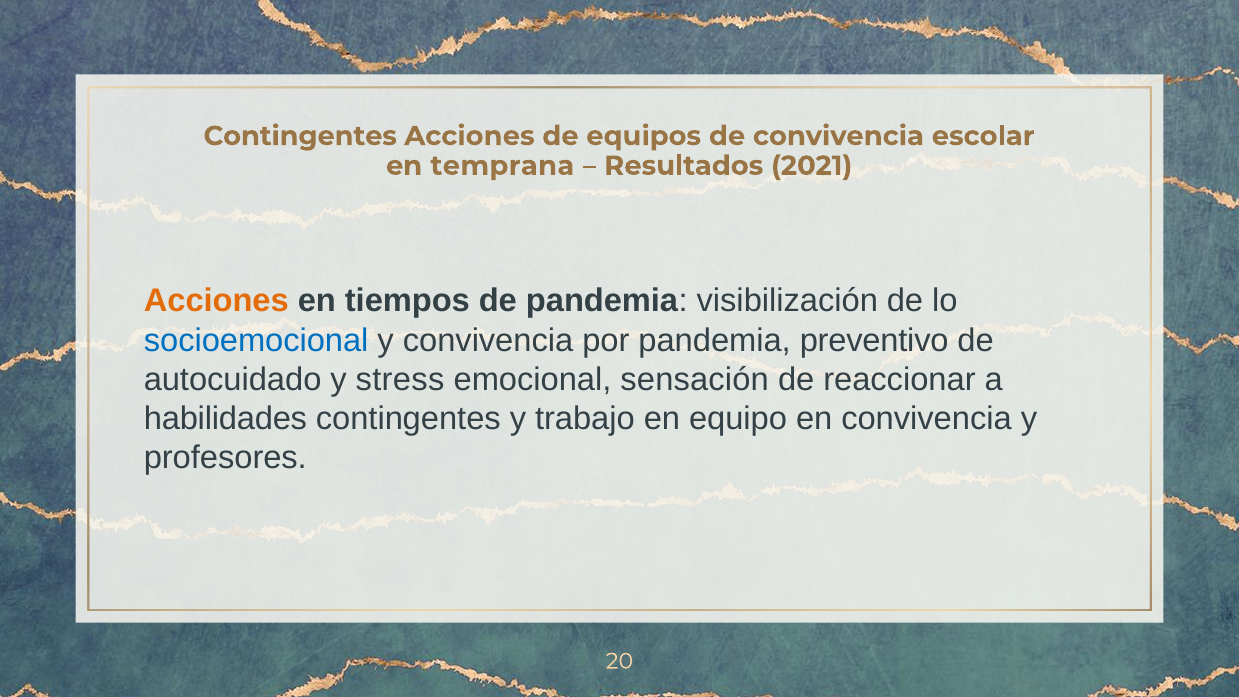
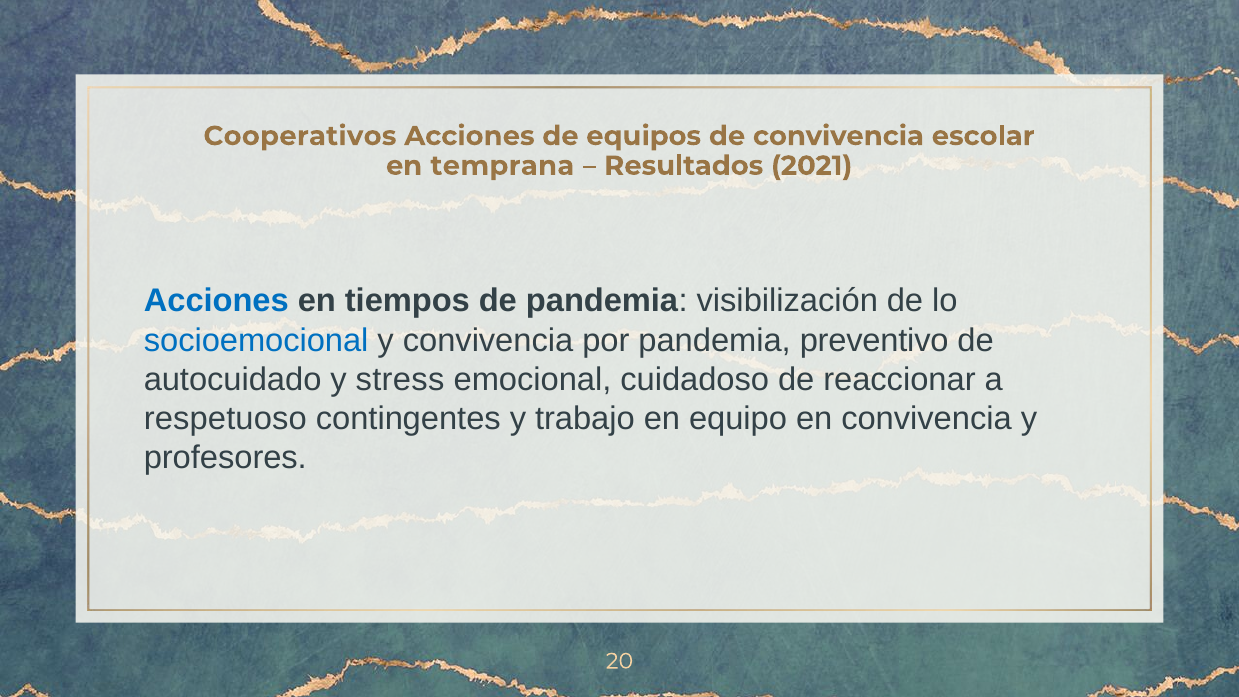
Contingentes at (300, 136): Contingentes -> Cooperativos
Acciones at (216, 301) colour: orange -> blue
sensación: sensación -> cuidadoso
habilidades: habilidades -> respetuoso
